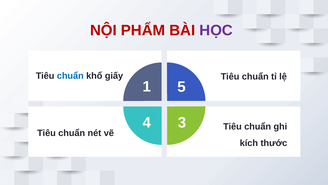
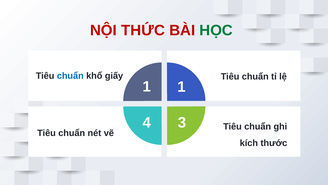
PHẨM: PHẨM -> THỨC
HỌC colour: purple -> green
1 5: 5 -> 1
